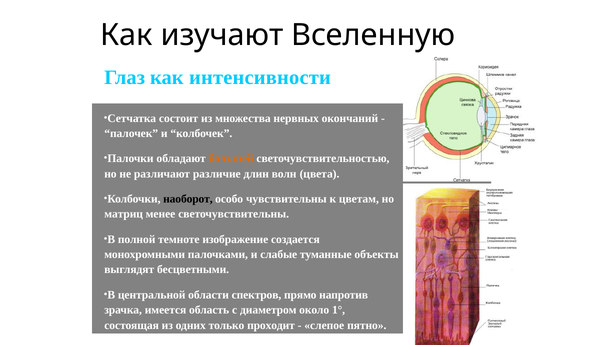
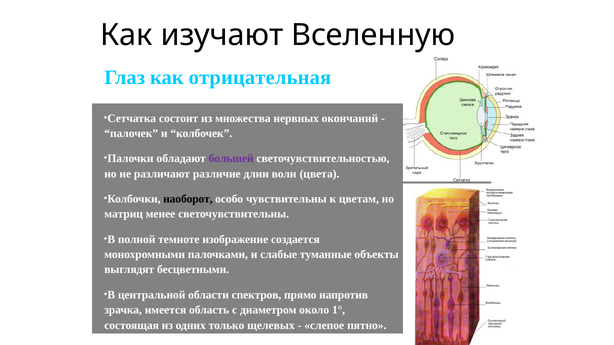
интенсивности: интенсивности -> отрицательная
большей colour: orange -> purple
проходит: проходит -> щелевых
